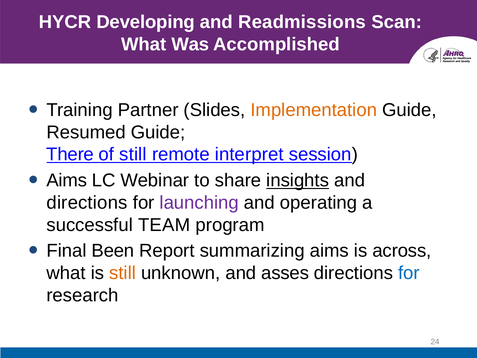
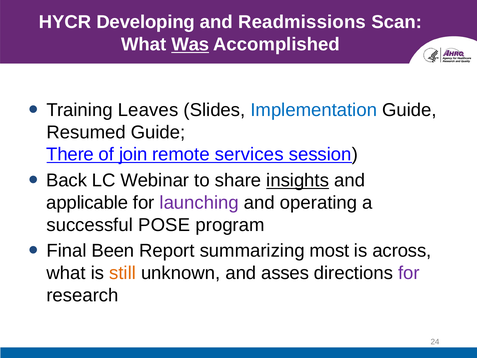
Was underline: none -> present
Partner: Partner -> Leaves
Implementation colour: orange -> blue
of still: still -> join
interpret: interpret -> services
Aims at (67, 180): Aims -> Back
directions at (87, 203): directions -> applicable
TEAM: TEAM -> POSE
summarizing aims: aims -> most
for at (409, 273) colour: blue -> purple
